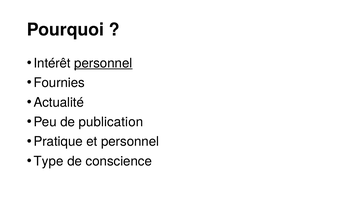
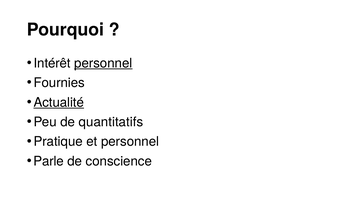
Actualité underline: none -> present
publication: publication -> quantitatifs
Type: Type -> Parle
